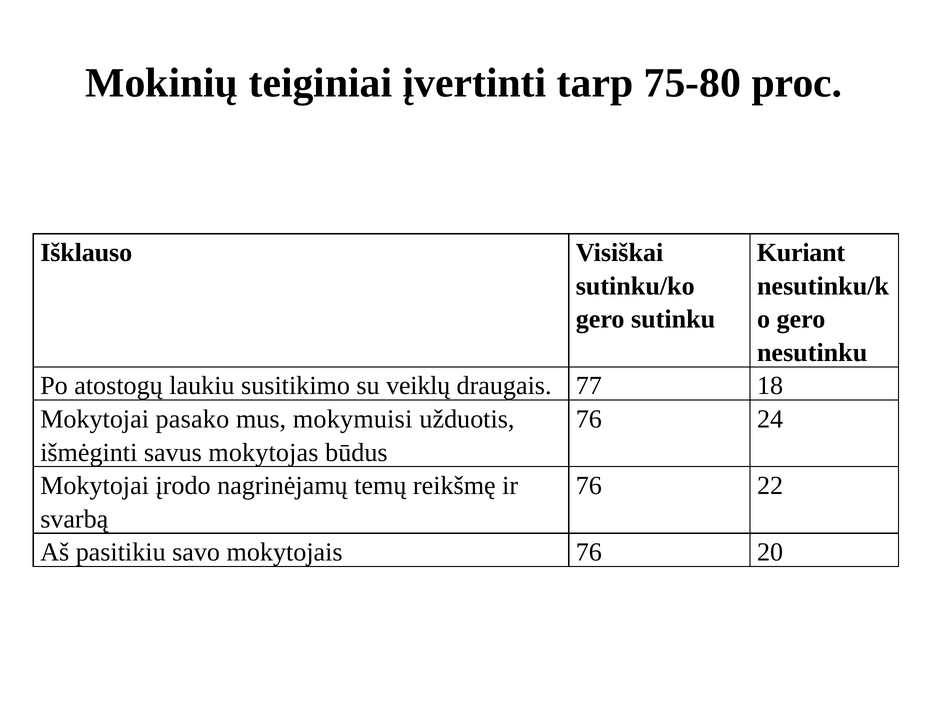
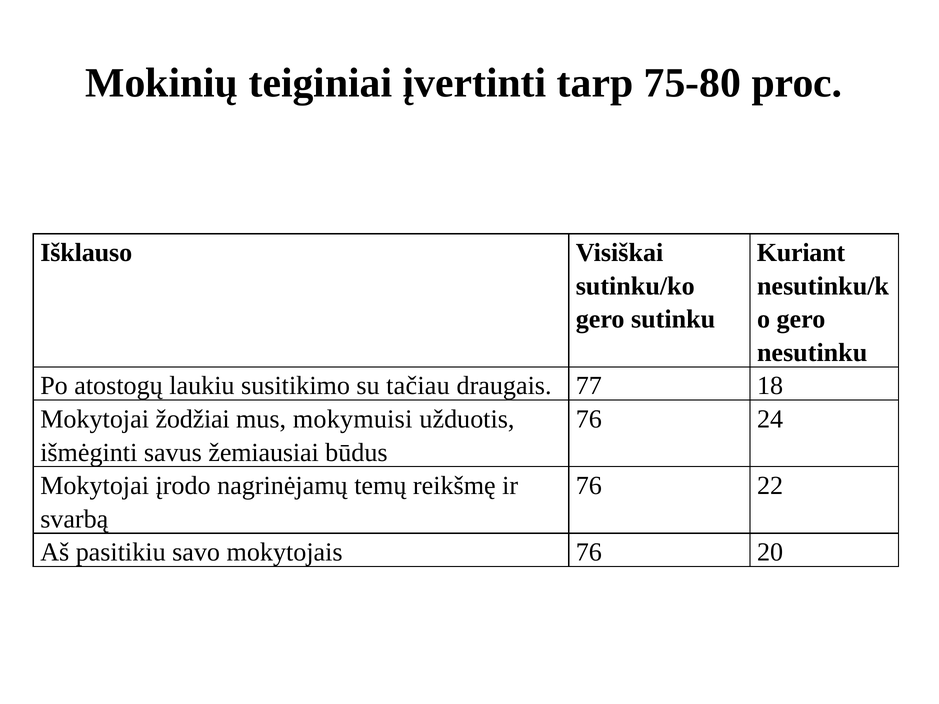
veiklų: veiklų -> tačiau
pasako: pasako -> žodžiai
mokytojas: mokytojas -> žemiausiai
